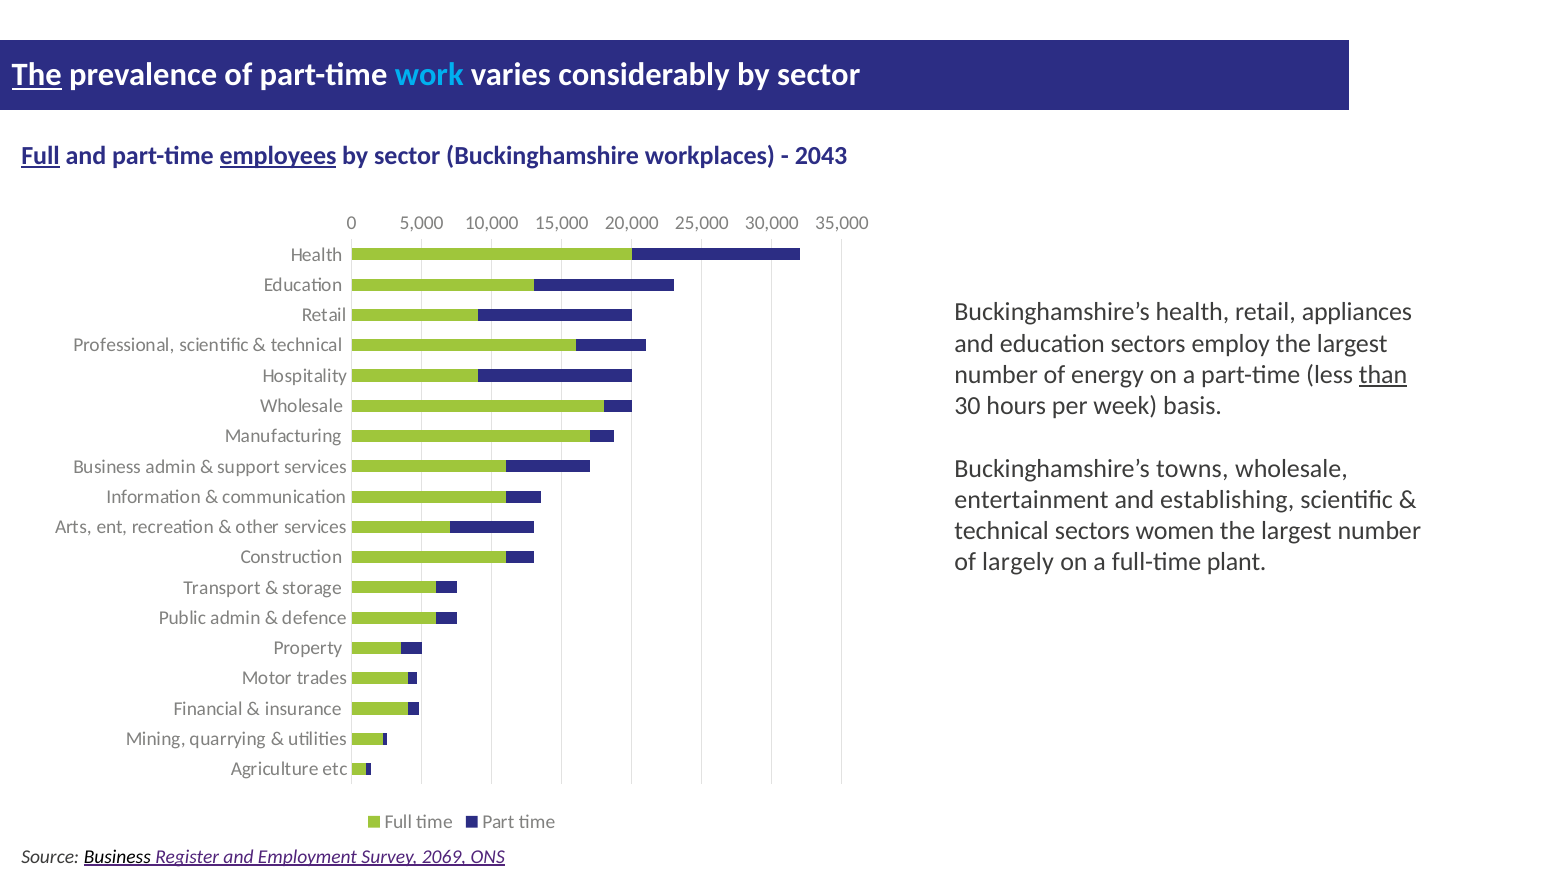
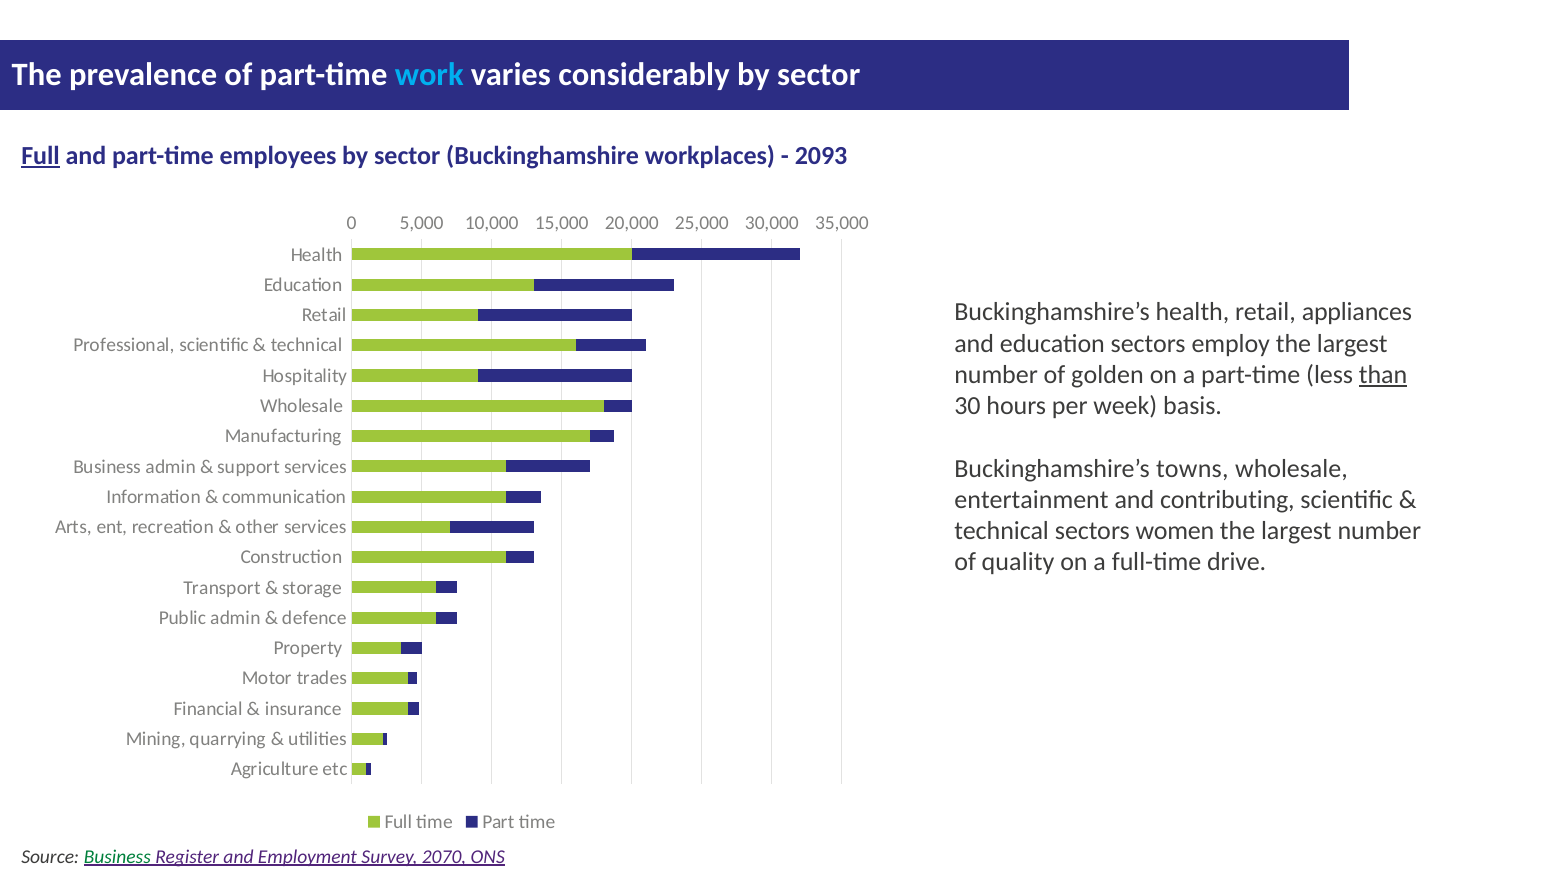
The at (37, 75) underline: present -> none
employees underline: present -> none
2043: 2043 -> 2093
energy: energy -> golden
establishing: establishing -> contributing
largely: largely -> quality
plant: plant -> drive
Business at (117, 857) colour: black -> green
2069: 2069 -> 2070
